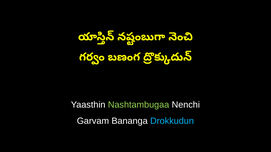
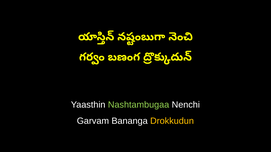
Drokkudun colour: light blue -> yellow
